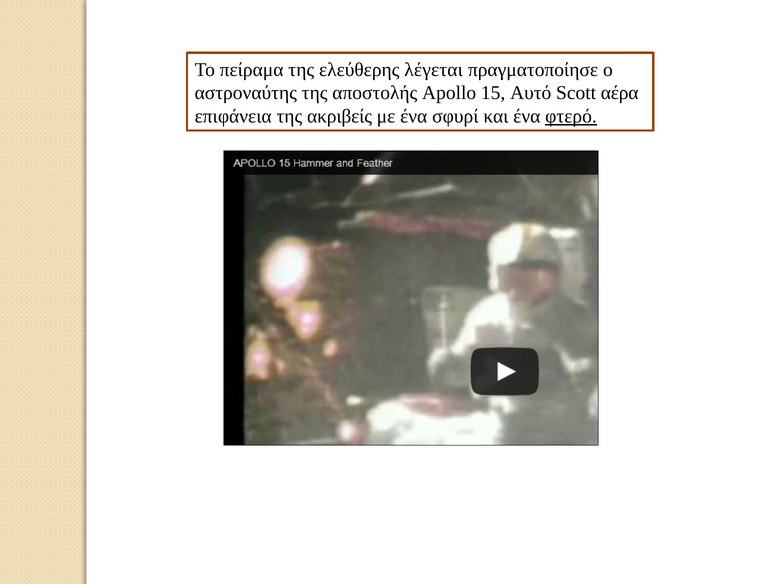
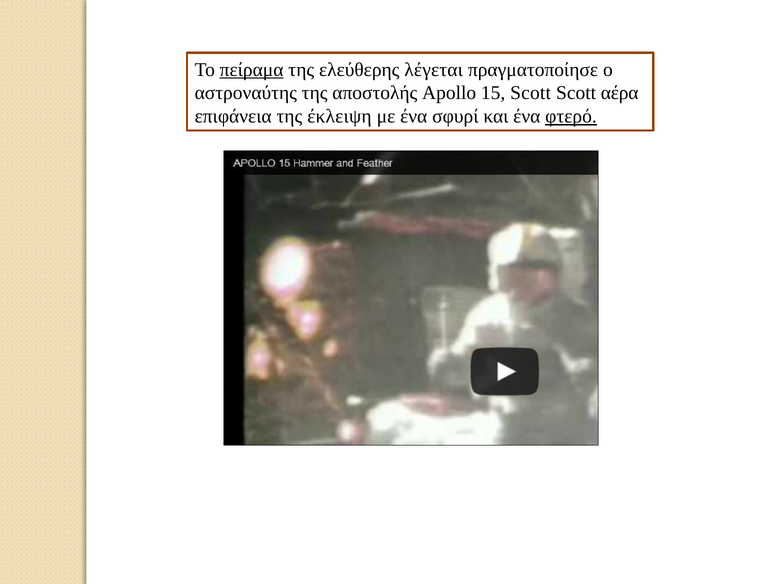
πείραμα underline: none -> present
15 Αυτό: Αυτό -> Scott
ακριβείς: ακριβείς -> έκλειψη
